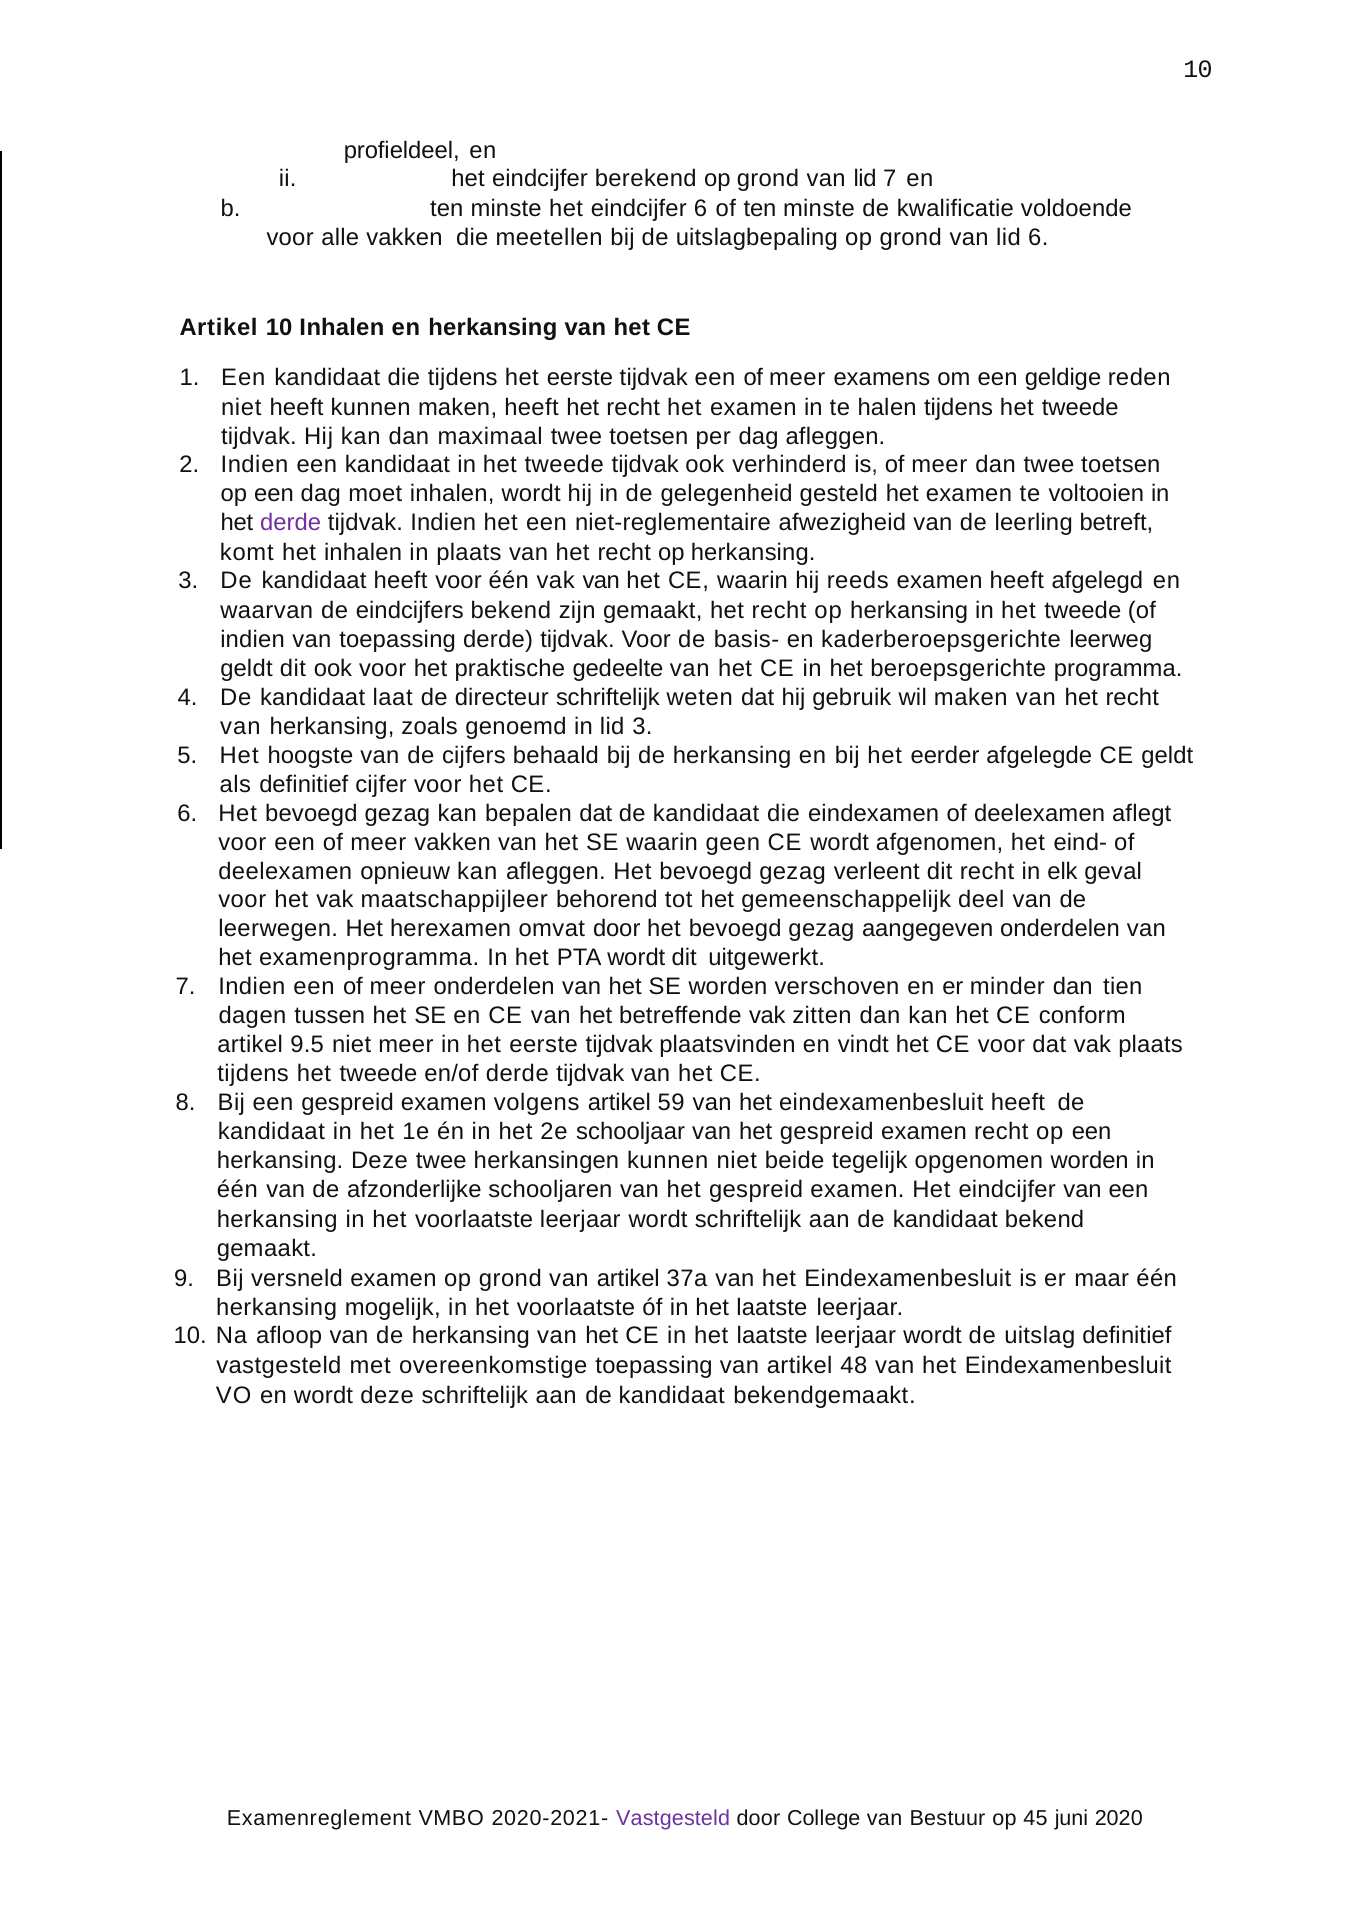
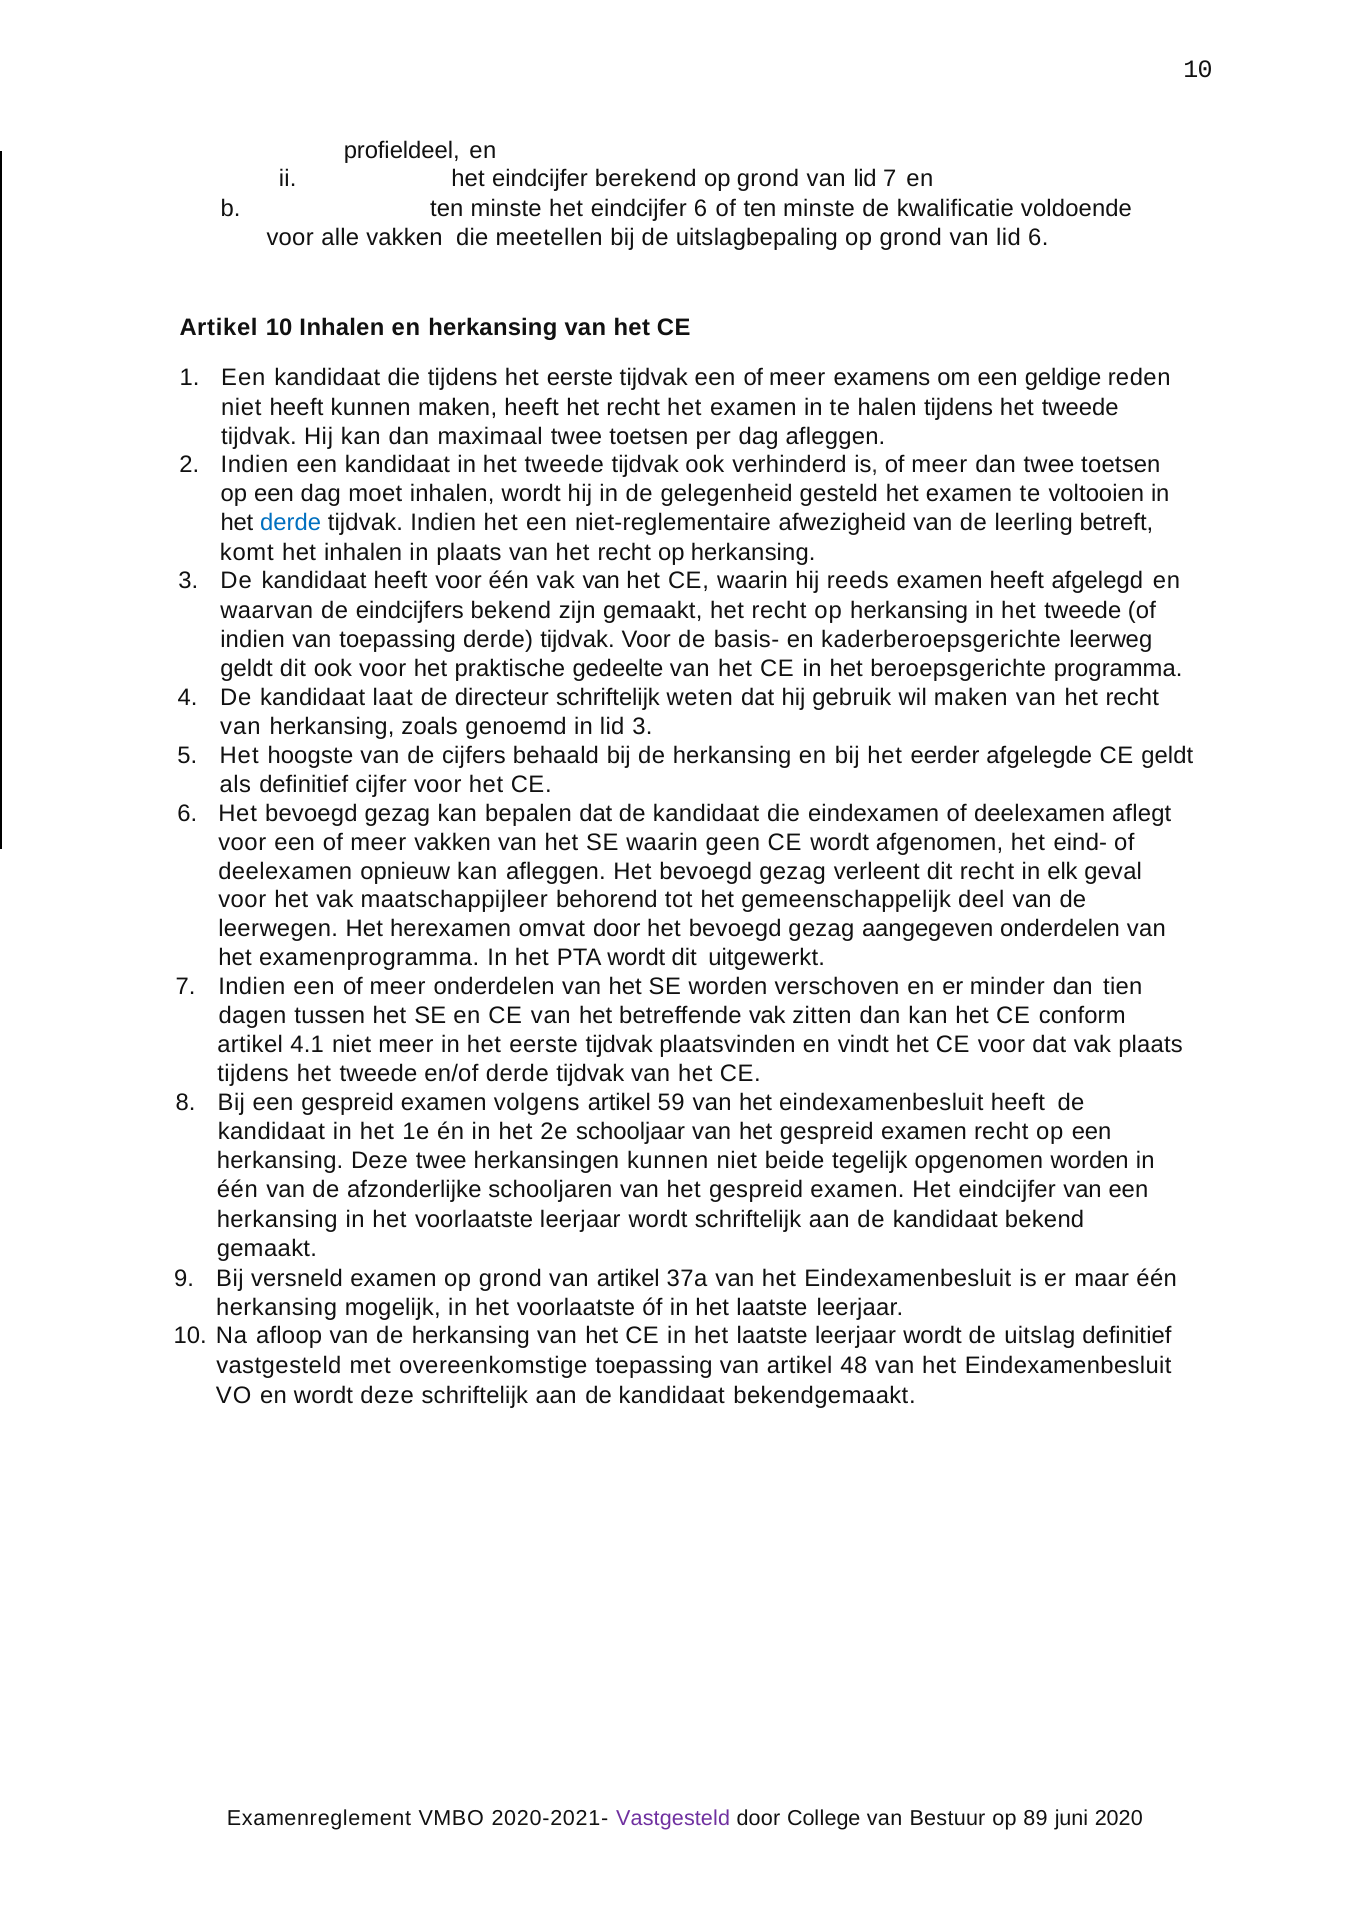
derde at (291, 523) colour: purple -> blue
9.5: 9.5 -> 4.1
45: 45 -> 89
